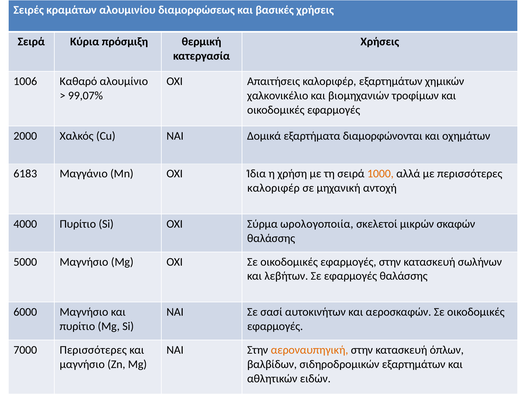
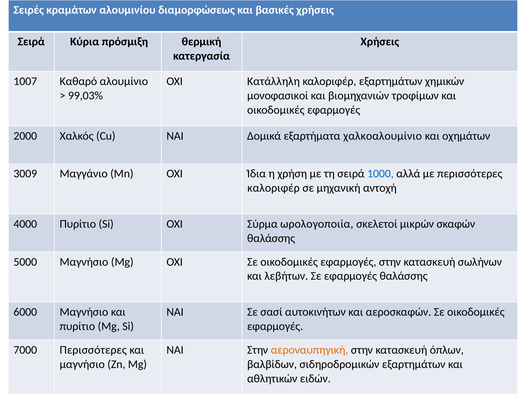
1006: 1006 -> 1007
Απαιτήσεις: Απαιτήσεις -> Κατάλληλη
99,07%: 99,07% -> 99,03%
χαλκονικέλιο: χαλκονικέλιο -> μονοφασικοί
διαμορφώνονται: διαμορφώνονται -> χαλκοαλουμίνιο
6183: 6183 -> 3009
1000 colour: orange -> blue
